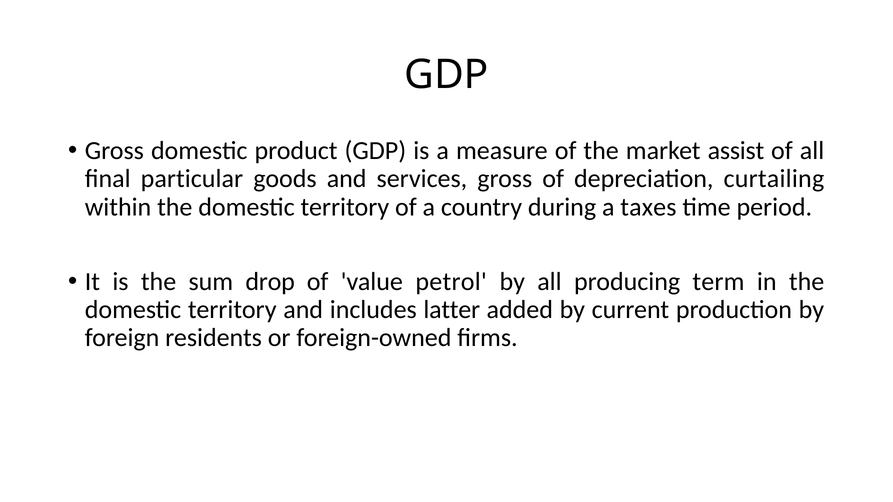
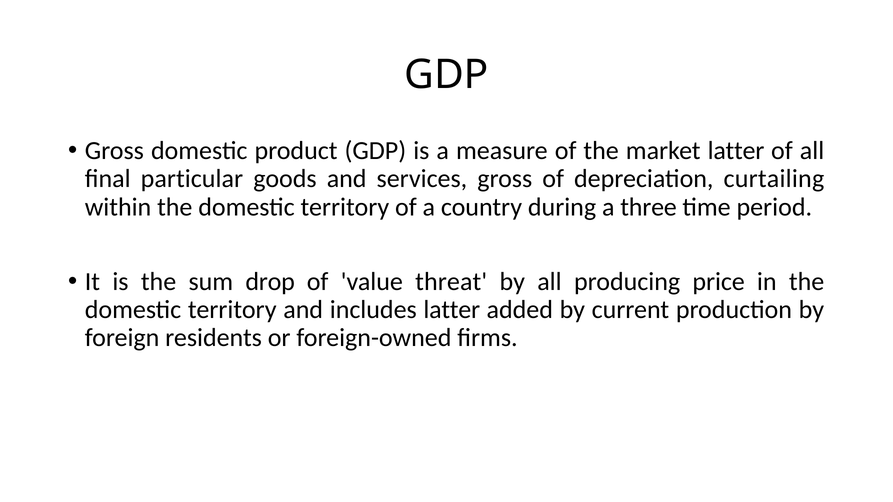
market assist: assist -> latter
taxes: taxes -> three
petrol: petrol -> threat
term: term -> price
